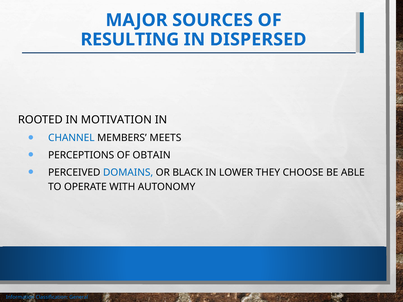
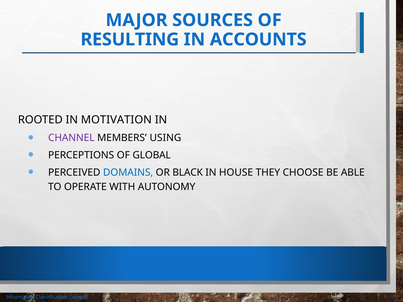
DISPERSED: DISPERSED -> ACCOUNTS
CHANNEL colour: blue -> purple
MEETS: MEETS -> USING
OBTAIN: OBTAIN -> GLOBAL
LOWER: LOWER -> HOUSE
